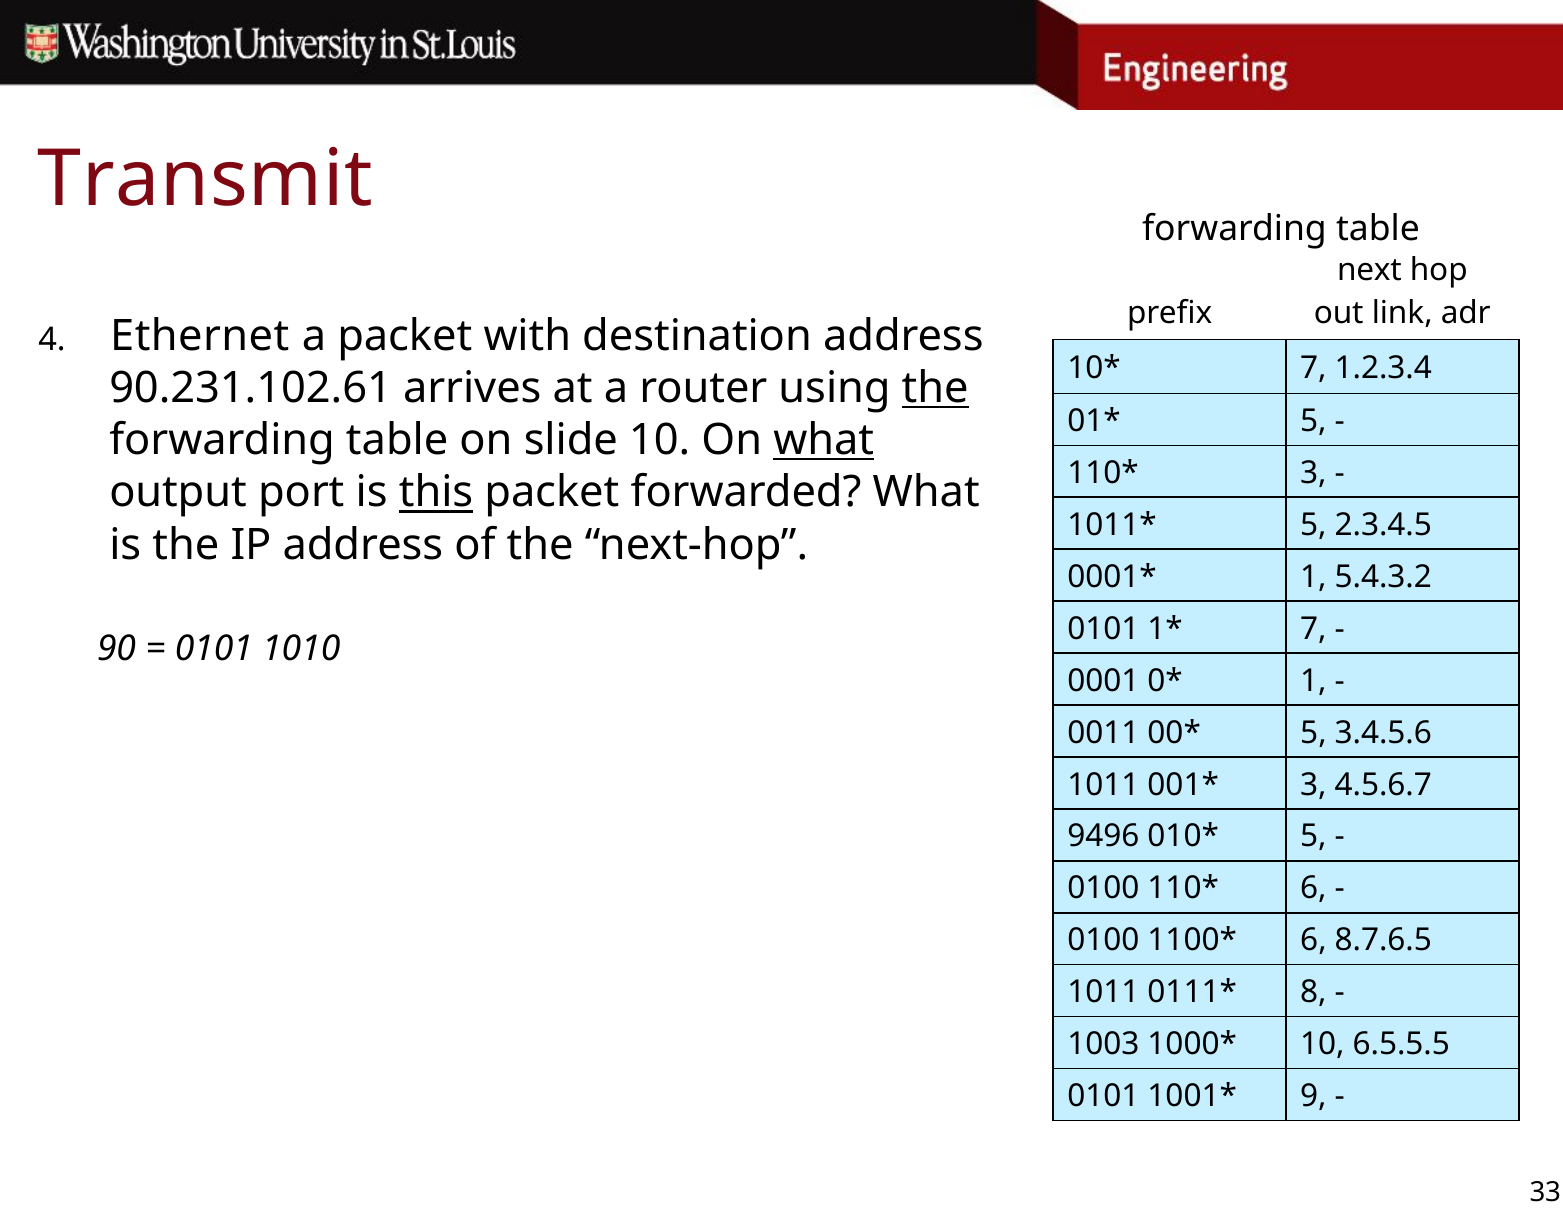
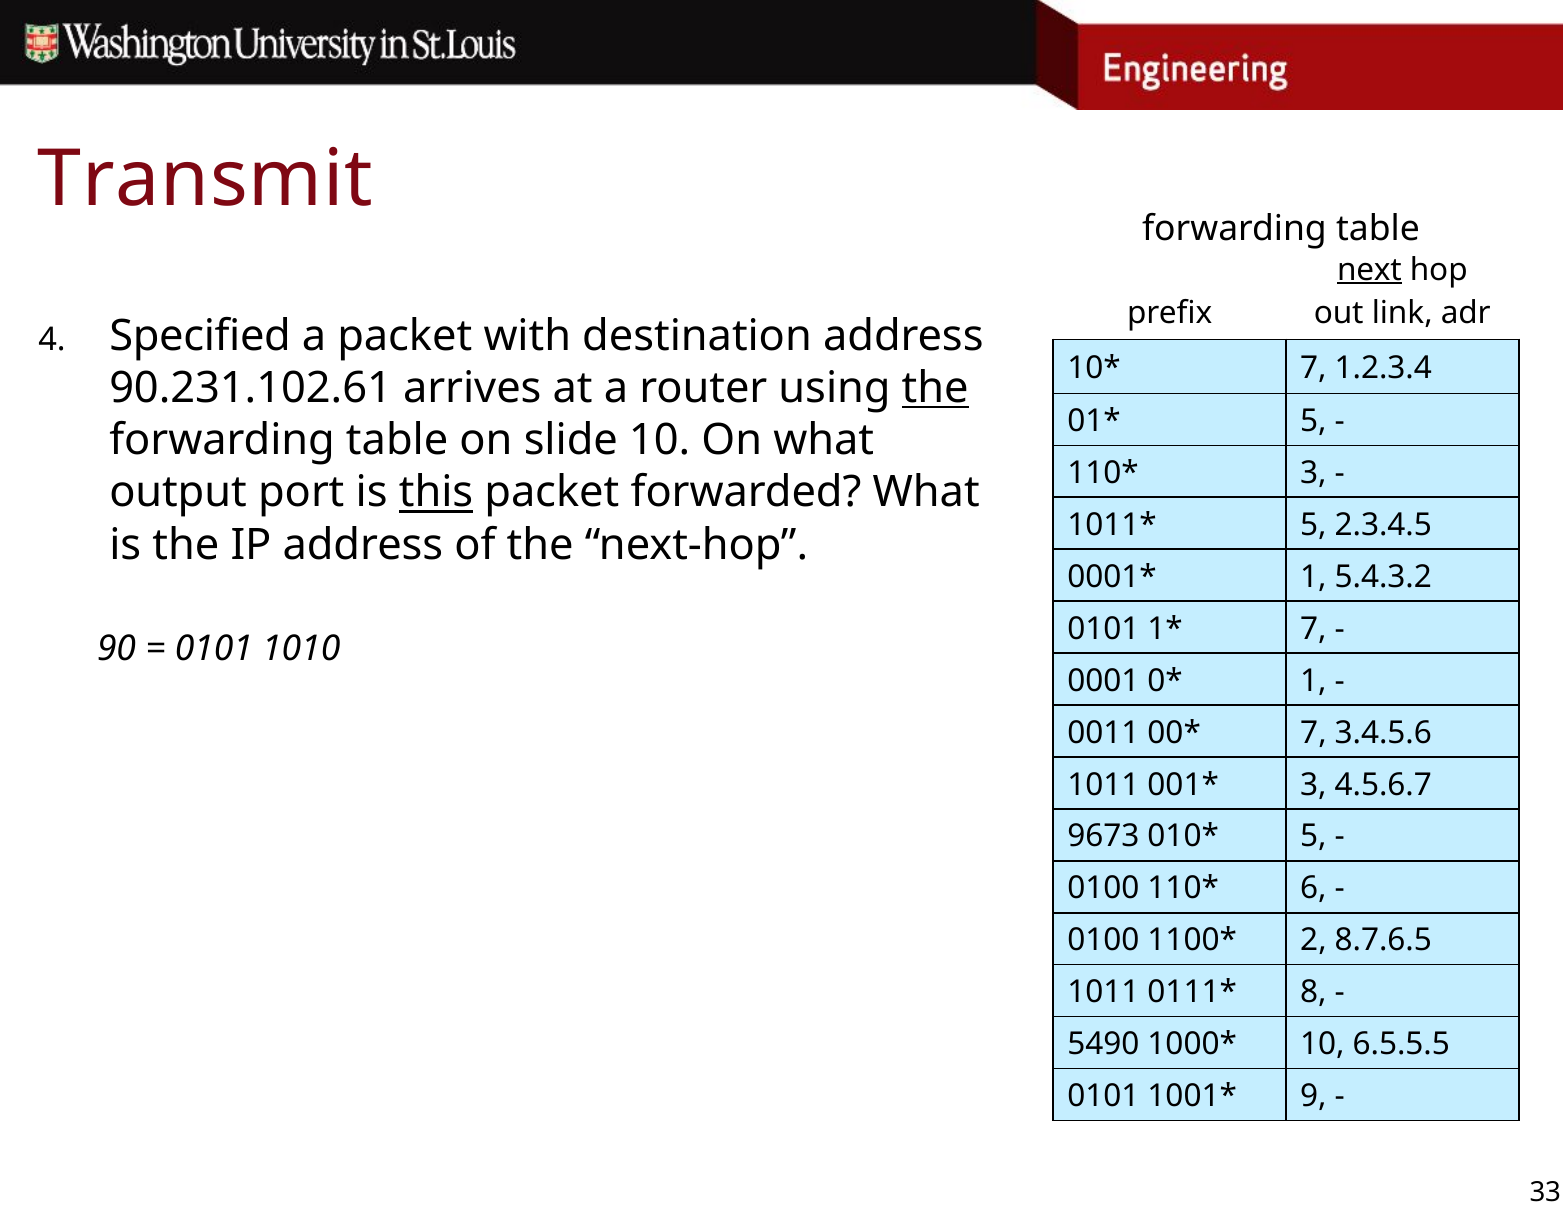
next underline: none -> present
Ethernet: Ethernet -> Specified
what at (824, 440) underline: present -> none
5 at (1313, 733): 5 -> 7
9496: 9496 -> 9673
6 at (1313, 940): 6 -> 2
1003: 1003 -> 5490
